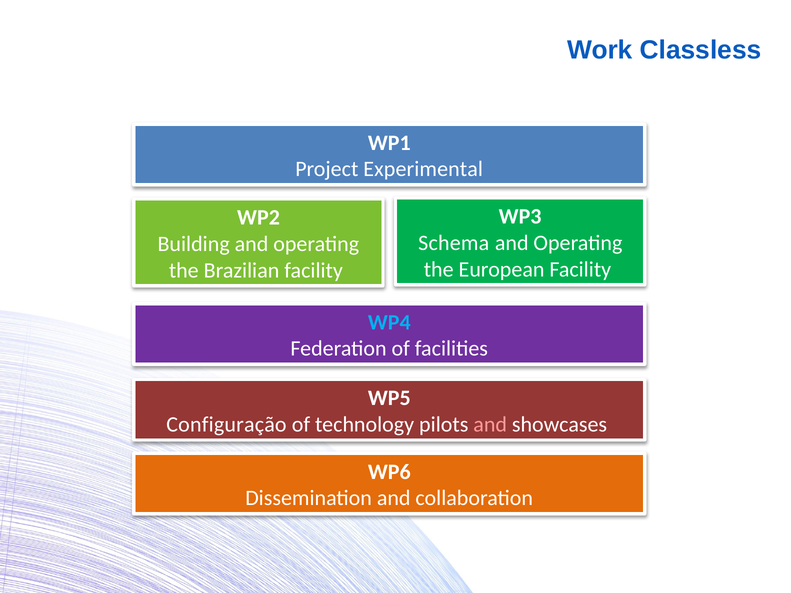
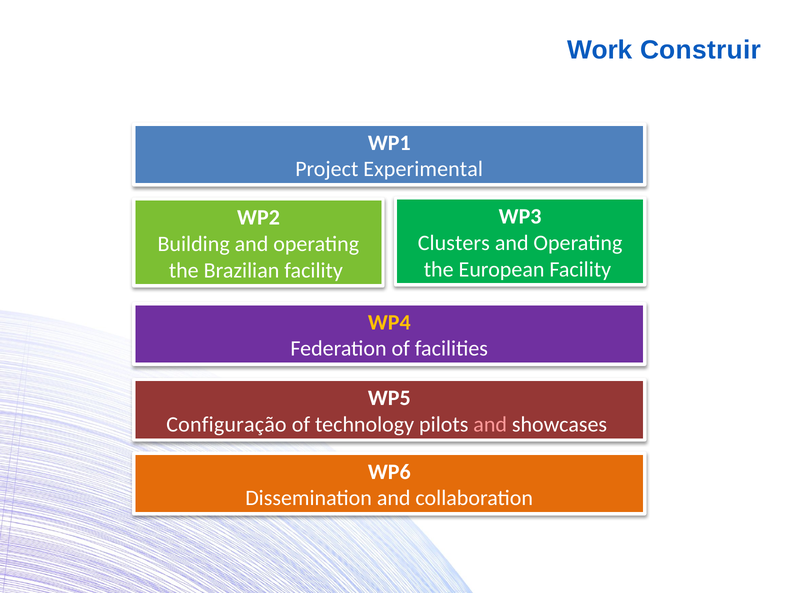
Classless: Classless -> Construir
Schema: Schema -> Clusters
WP4 colour: light blue -> yellow
